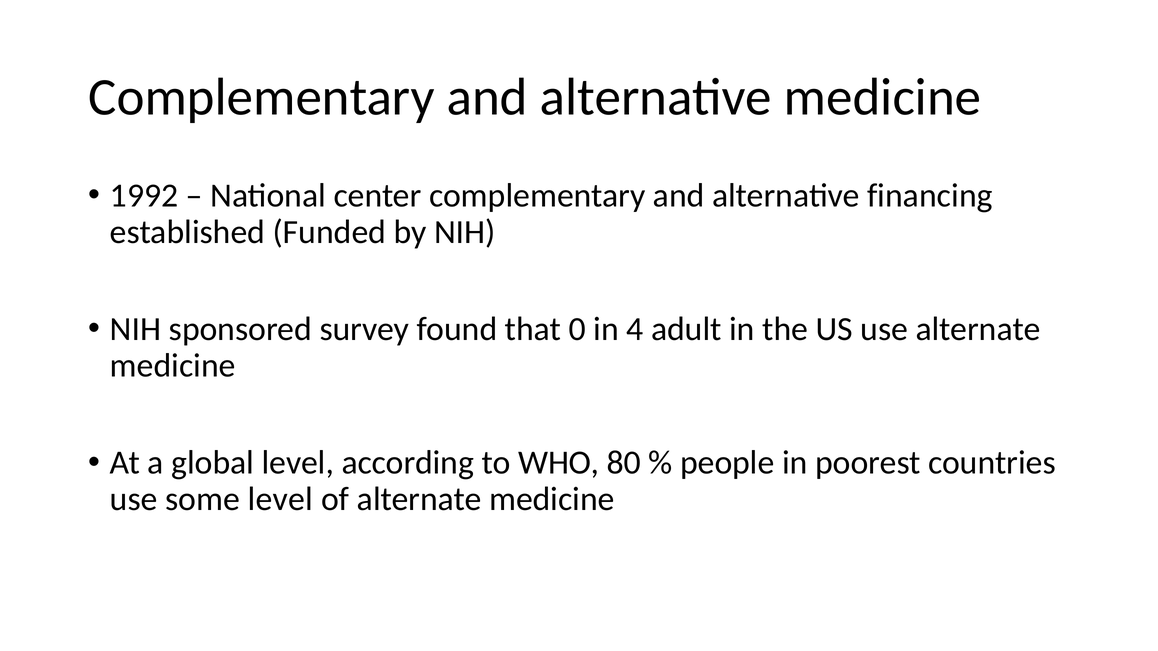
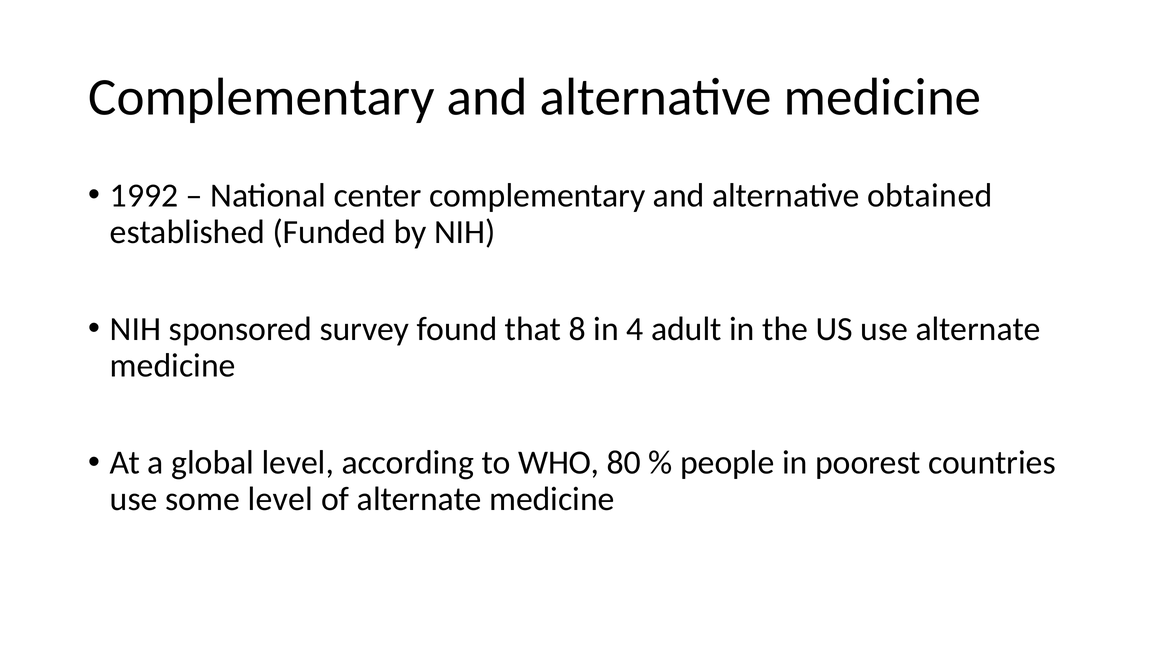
financing: financing -> obtained
0: 0 -> 8
